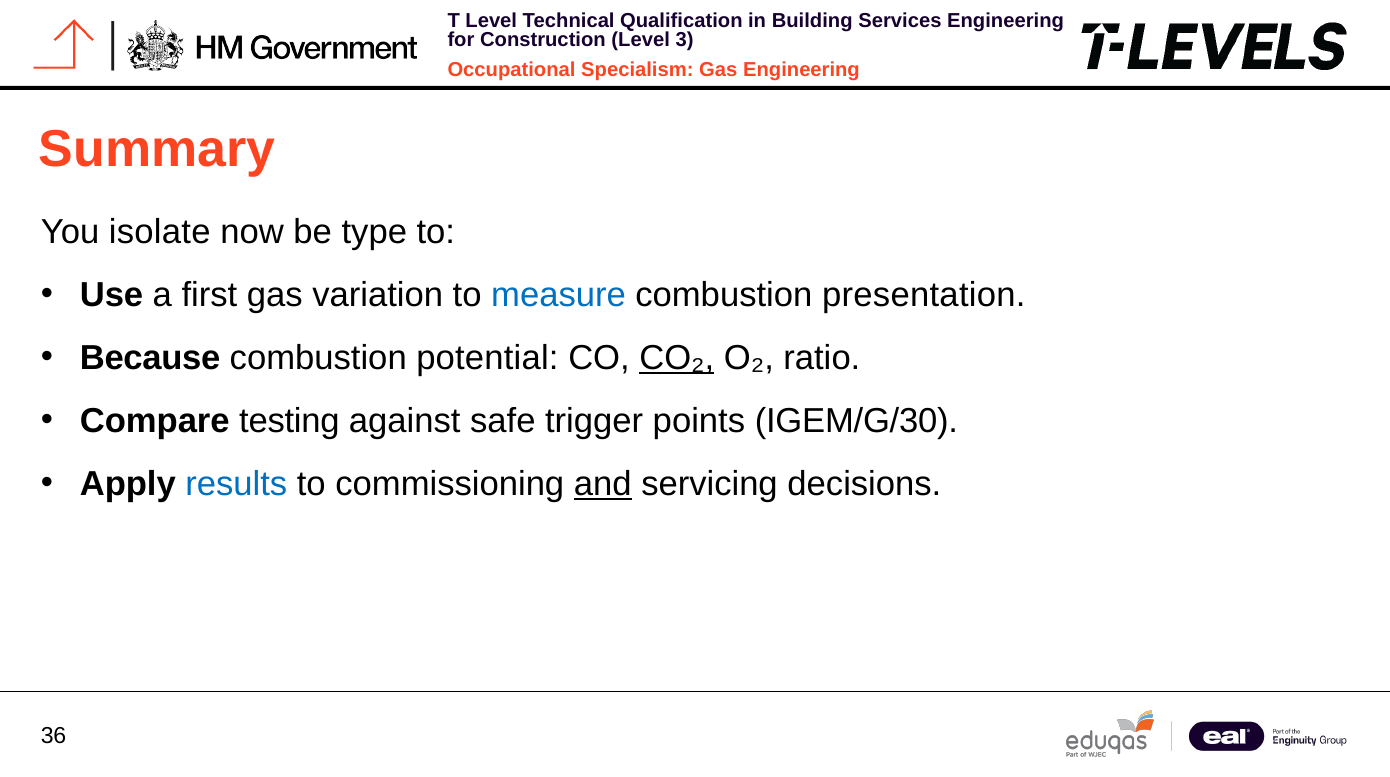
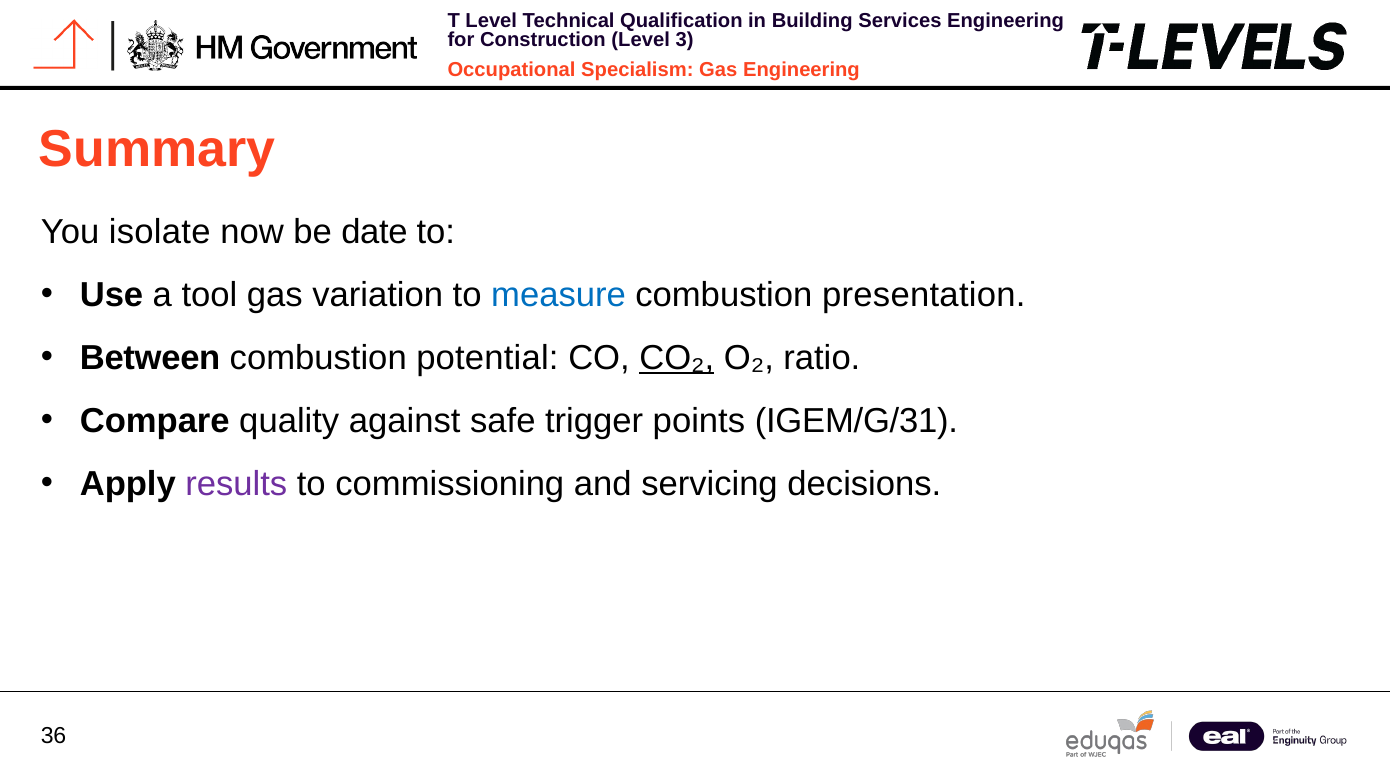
type: type -> date
first: first -> tool
Because: Because -> Between
testing: testing -> quality
IGEM/G/30: IGEM/G/30 -> IGEM/G/31
results colour: blue -> purple
and underline: present -> none
